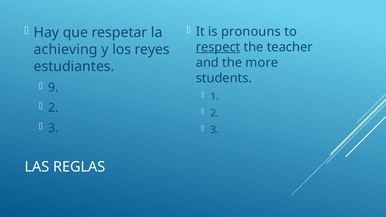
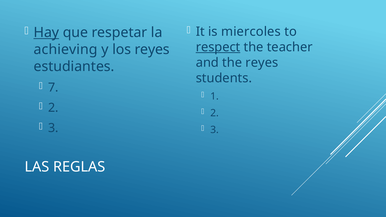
pronouns: pronouns -> miercoles
Hay underline: none -> present
the more: more -> reyes
9: 9 -> 7
